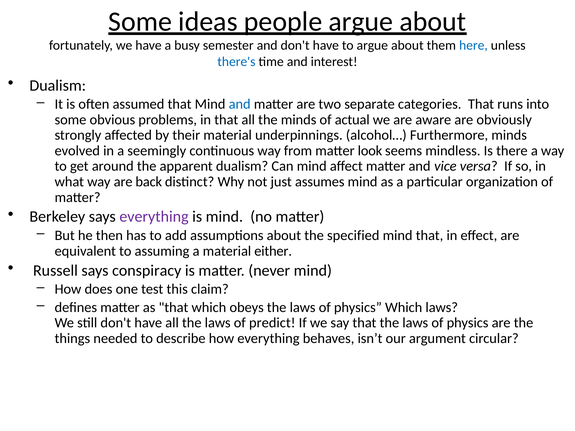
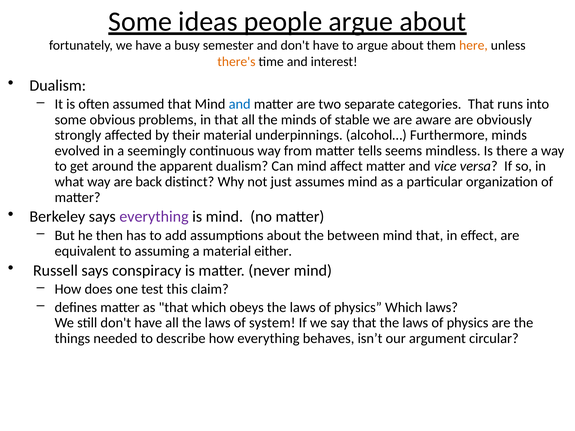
here colour: blue -> orange
there's colour: blue -> orange
actual: actual -> stable
look: look -> tells
specified: specified -> between
predict: predict -> system
